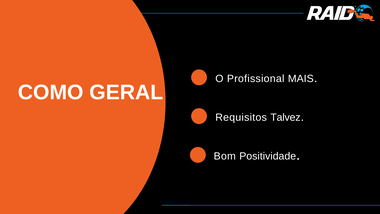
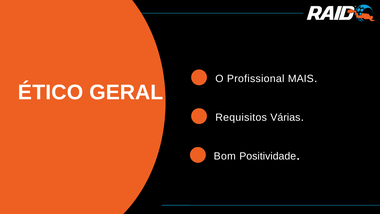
COMO: COMO -> ÉTICO
Talvez: Talvez -> Várias
